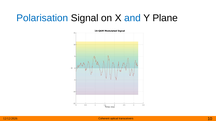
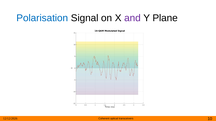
and colour: blue -> purple
